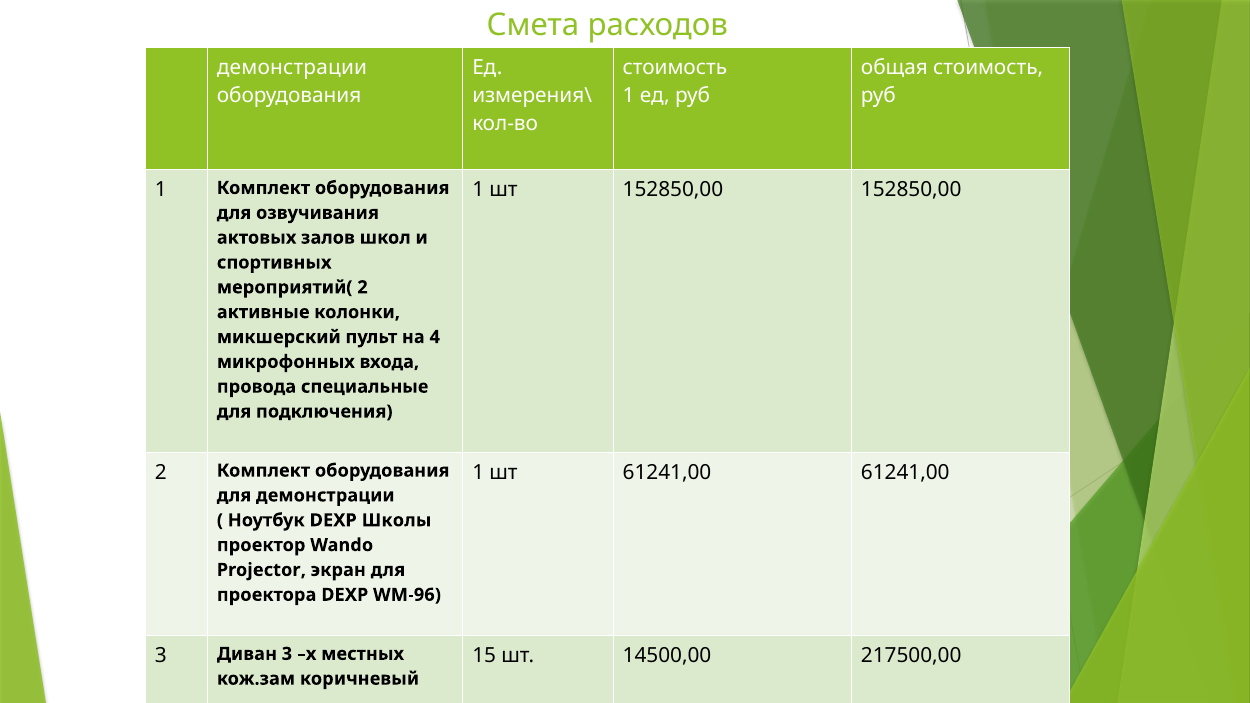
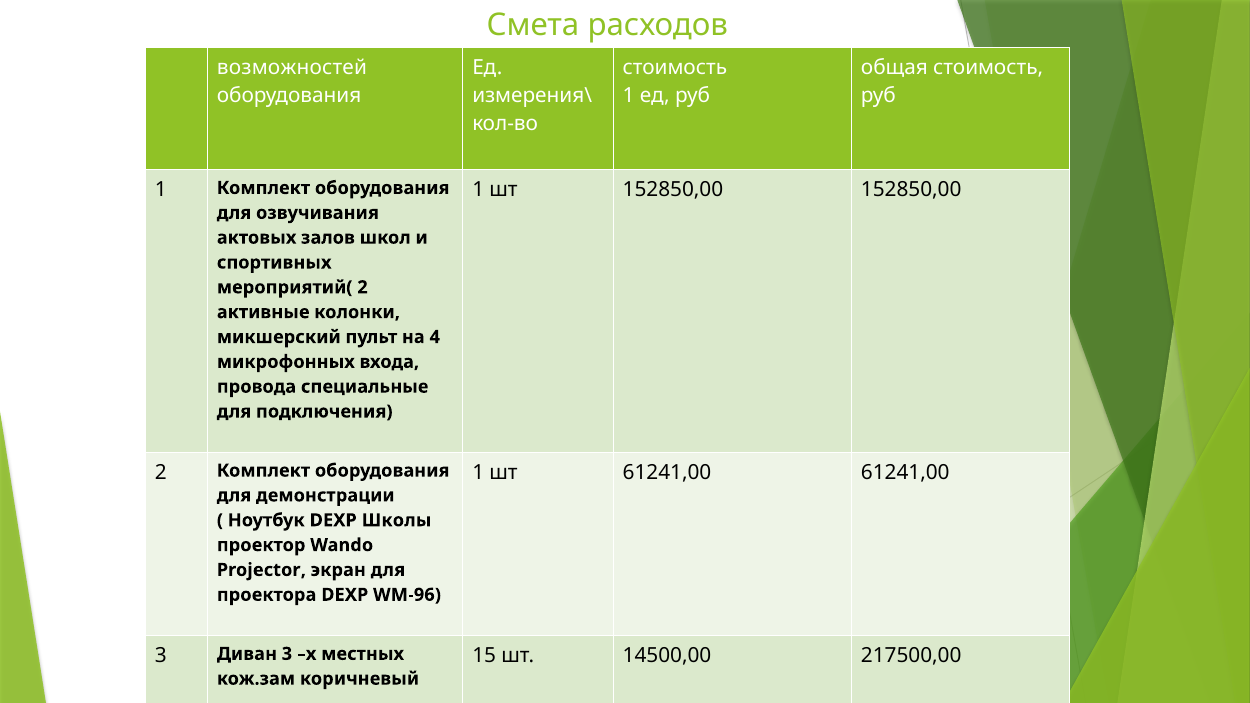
демонстрации at (292, 67): демонстрации -> возможностей
